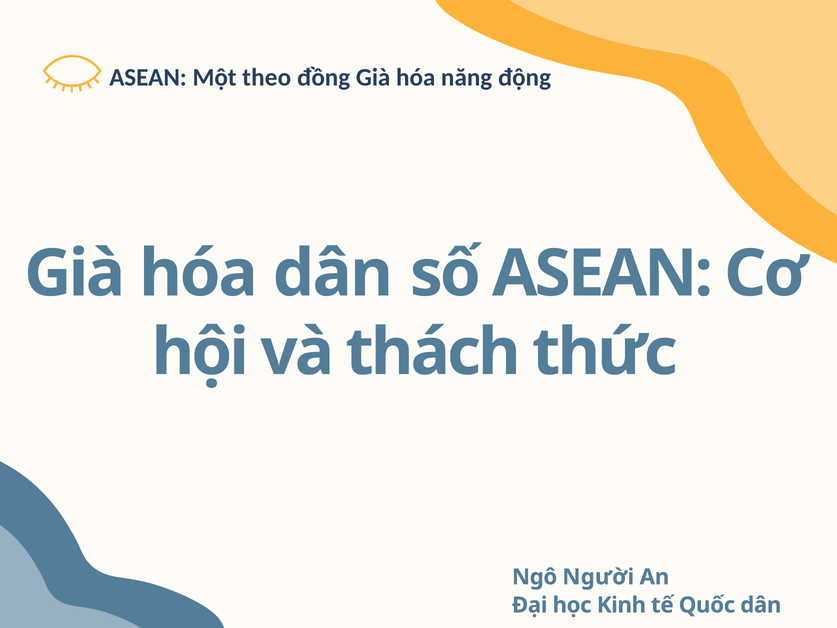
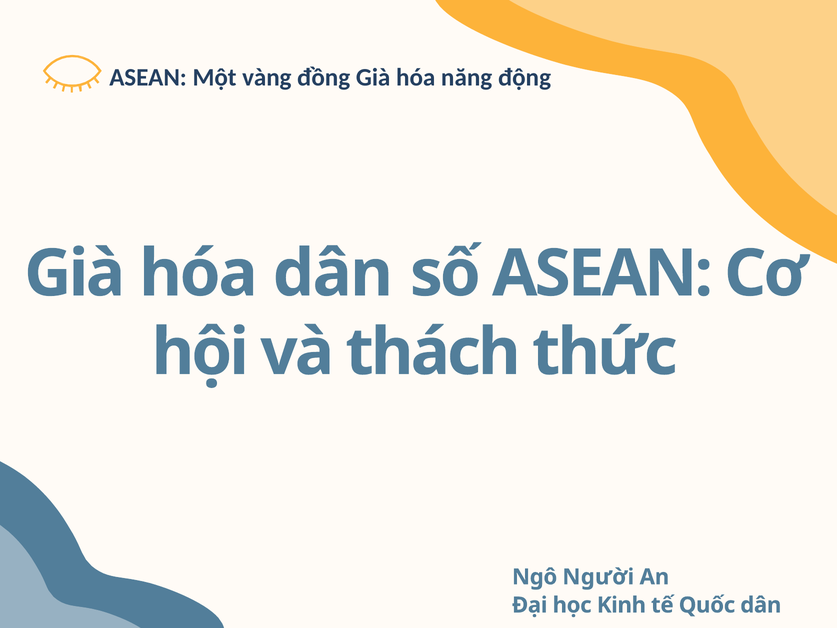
theo: theo -> vàng
